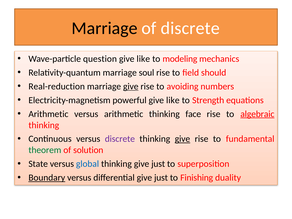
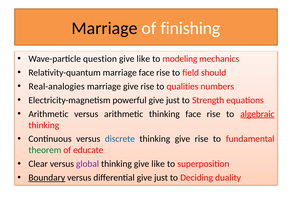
of discrete: discrete -> finishing
marriage soul: soul -> face
Real-reduction: Real-reduction -> Real-analogies
give at (131, 86) underline: present -> none
avoiding: avoiding -> qualities
like at (173, 100): like -> just
discrete at (120, 139) colour: purple -> blue
give at (182, 139) underline: present -> none
solution: solution -> educate
State: State -> Clear
global colour: blue -> purple
thinking give just: just -> like
Finishing: Finishing -> Deciding
